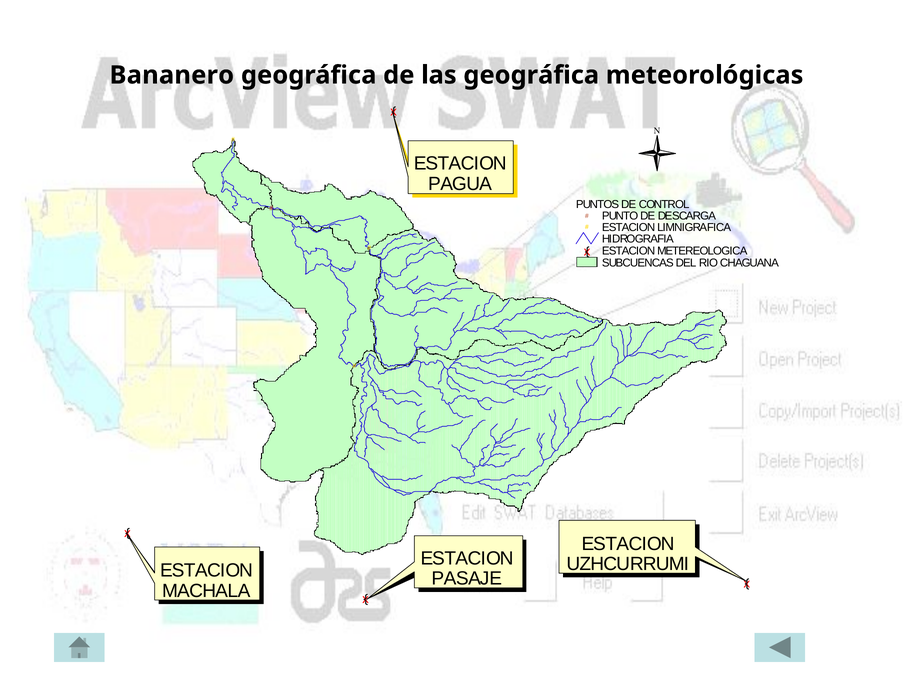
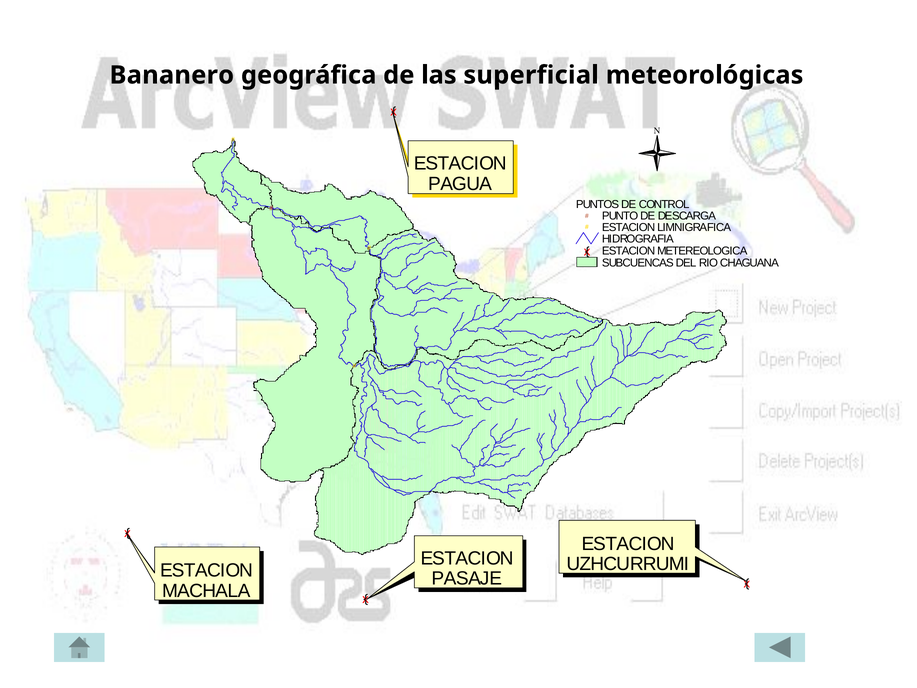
las geográfica: geográfica -> superficial
